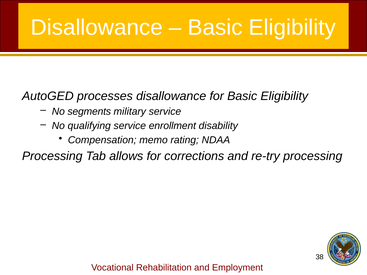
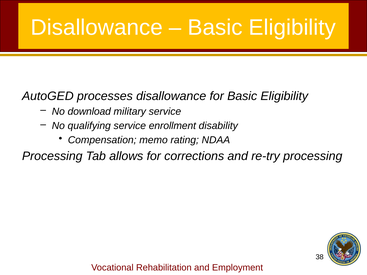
segments: segments -> download
